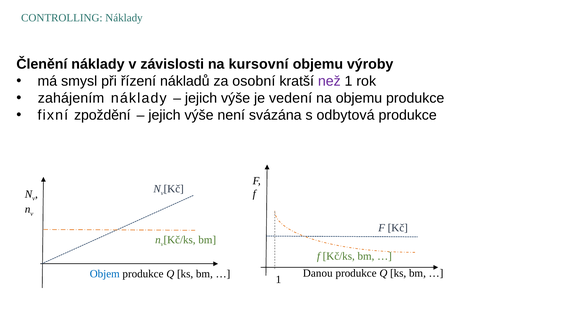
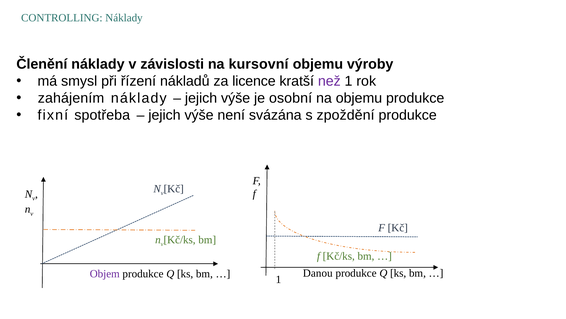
osobní: osobní -> licence
vedení: vedení -> osobní
zpoždění: zpoždění -> spotřeba
odbytová: odbytová -> zpoždění
Objem colour: blue -> purple
